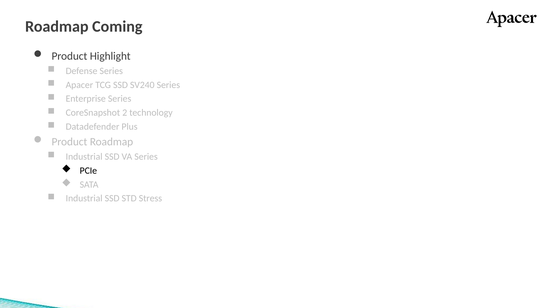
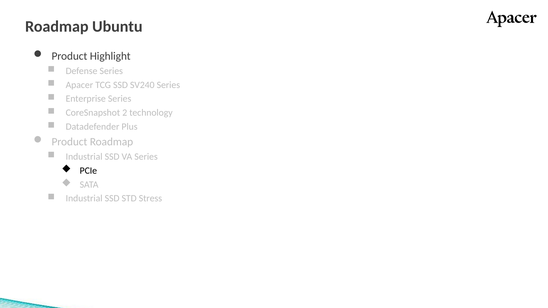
Coming: Coming -> Ubuntu
